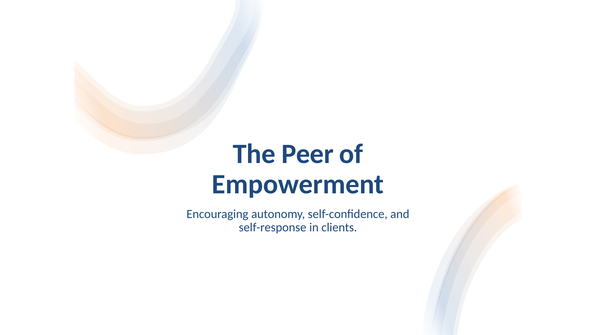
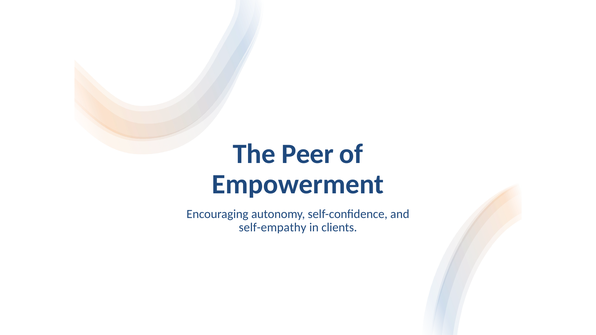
self-response: self-response -> self-empathy
